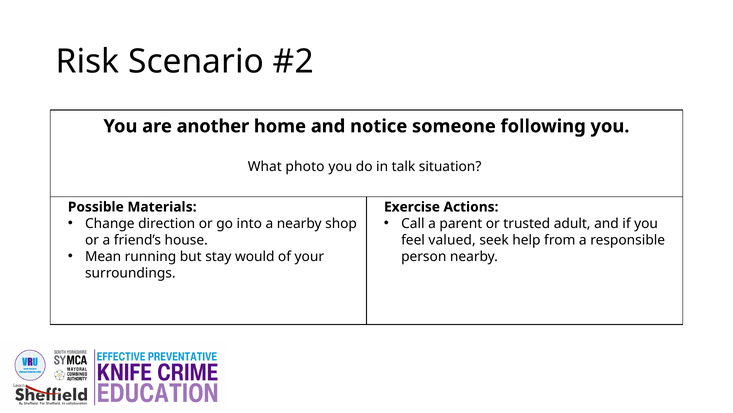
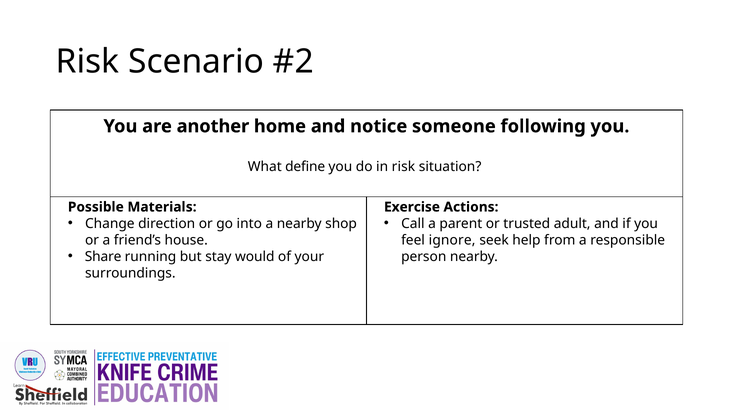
photo: photo -> define
in talk: talk -> risk
valued: valued -> ignore
Mean: Mean -> Share
